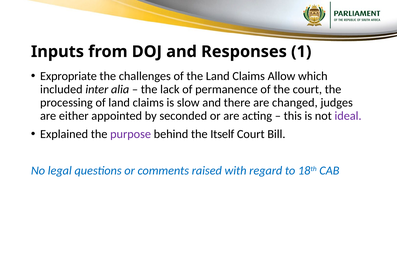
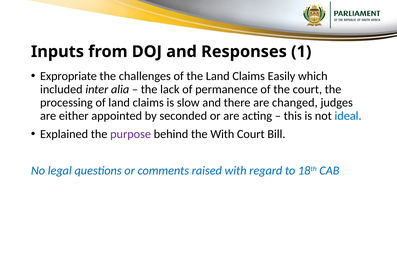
Allow: Allow -> Easily
ideal colour: purple -> blue
the Itself: Itself -> With
